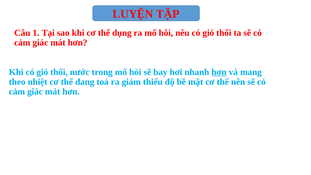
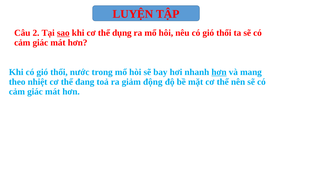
1: 1 -> 2
sao underline: none -> present
thiếu: thiếu -> động
